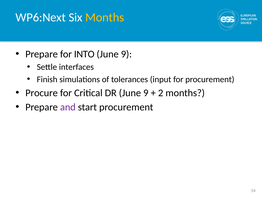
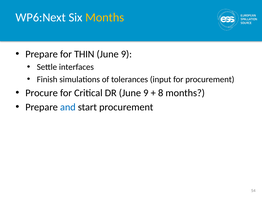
INTO: INTO -> THIN
2: 2 -> 8
and colour: purple -> blue
